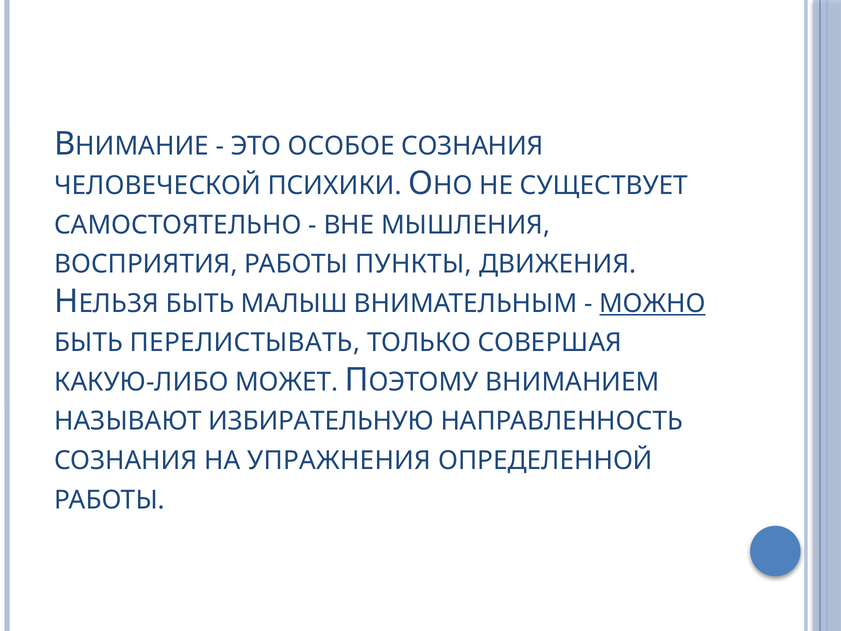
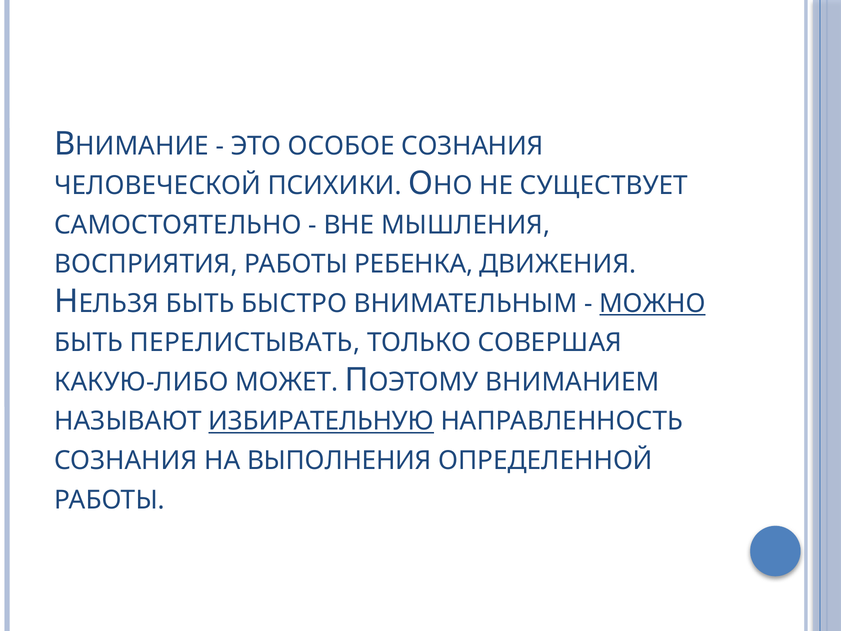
ПУНКТЫ: ПУНКТЫ -> РЕБЕНКА
МАЛЫШ: МАЛЫШ -> БЫСТРО
ИЗБИРАТЕЛЬНУЮ underline: none -> present
УПРАЖНЕНИЯ: УПРАЖНЕНИЯ -> ВЫПОЛНЕНИЯ
